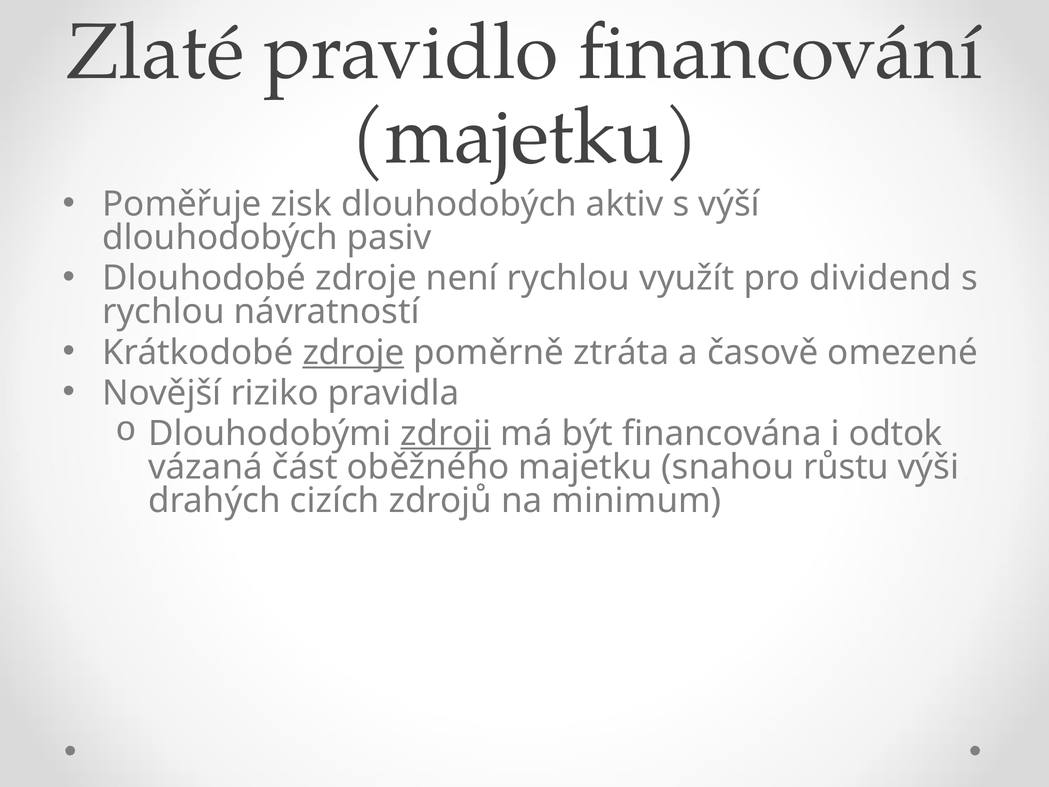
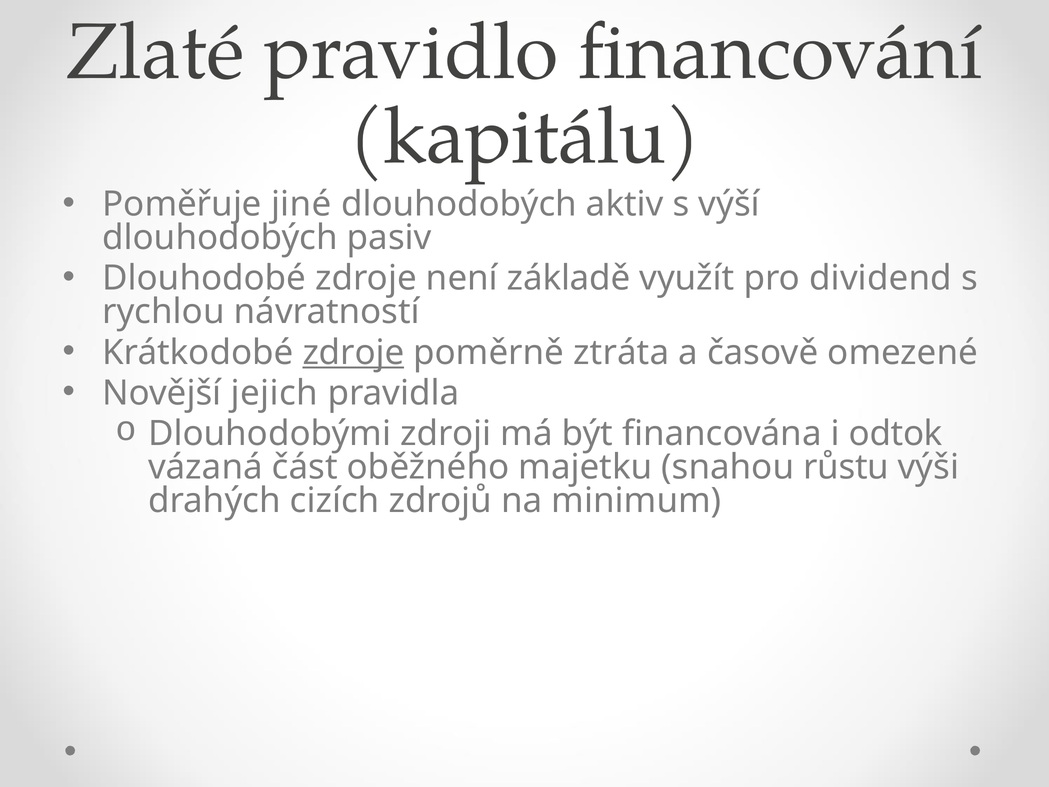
majetku at (525, 137): majetku -> kapitálu
zisk: zisk -> jiné
není rychlou: rychlou -> základě
riziko: riziko -> jejich
zdroji underline: present -> none
